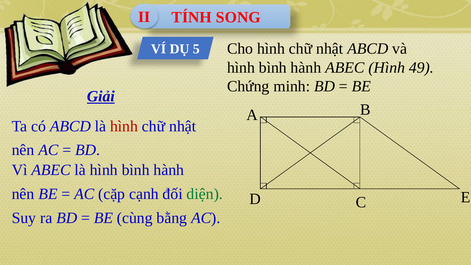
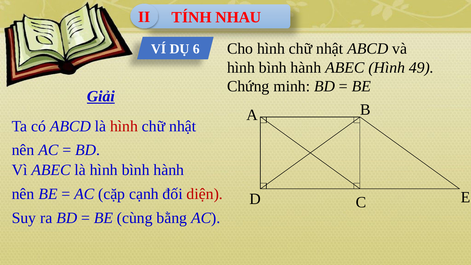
SONG: SONG -> NHAU
5: 5 -> 6
diện colour: green -> red
